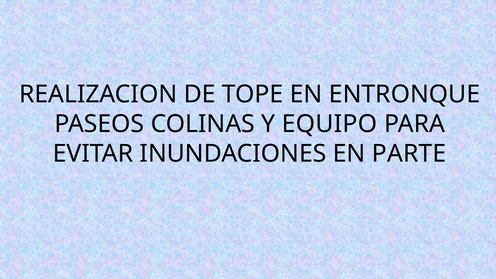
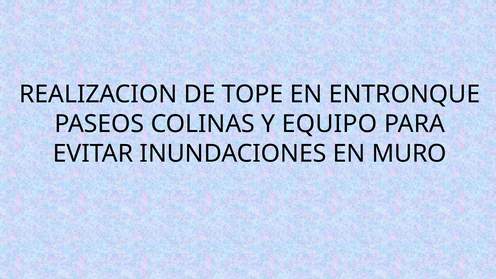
PARTE: PARTE -> MURO
